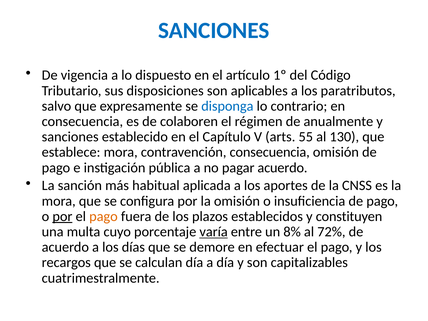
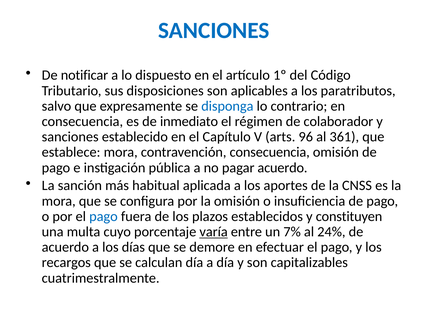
vigencia: vigencia -> notificar
colaboren: colaboren -> inmediato
anualmente: anualmente -> colaborador
55: 55 -> 96
130: 130 -> 361
por at (62, 216) underline: present -> none
pago at (103, 216) colour: orange -> blue
8%: 8% -> 7%
72%: 72% -> 24%
